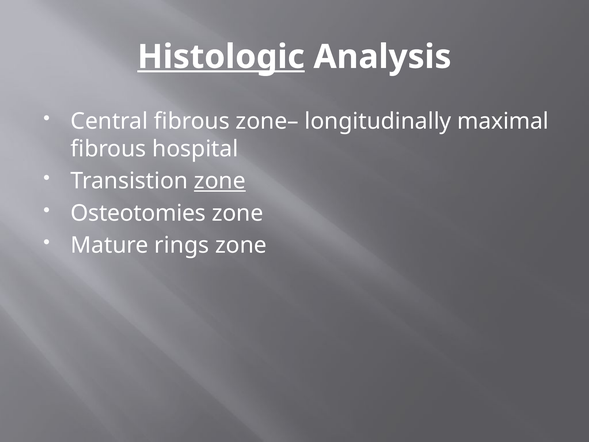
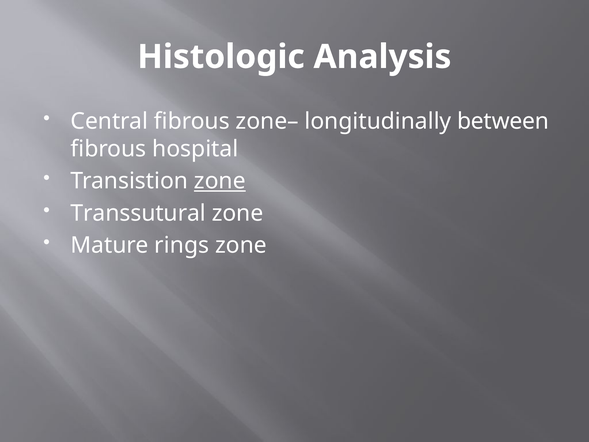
Histologic underline: present -> none
maximal: maximal -> between
Osteotomies: Osteotomies -> Transsutural
